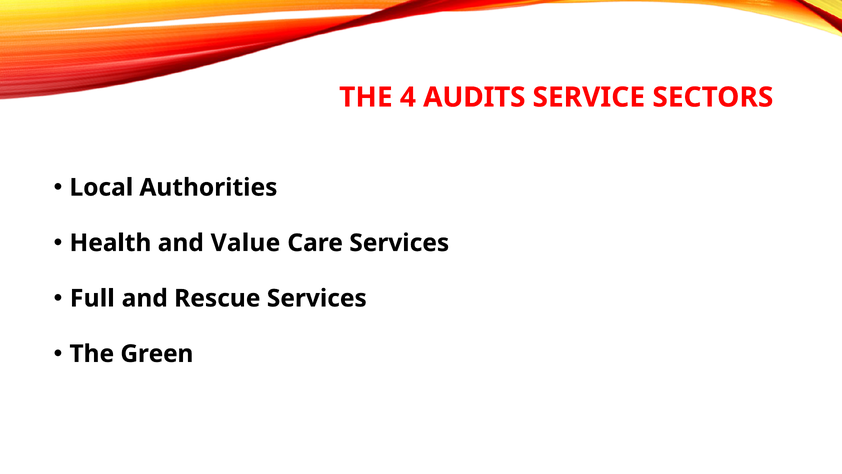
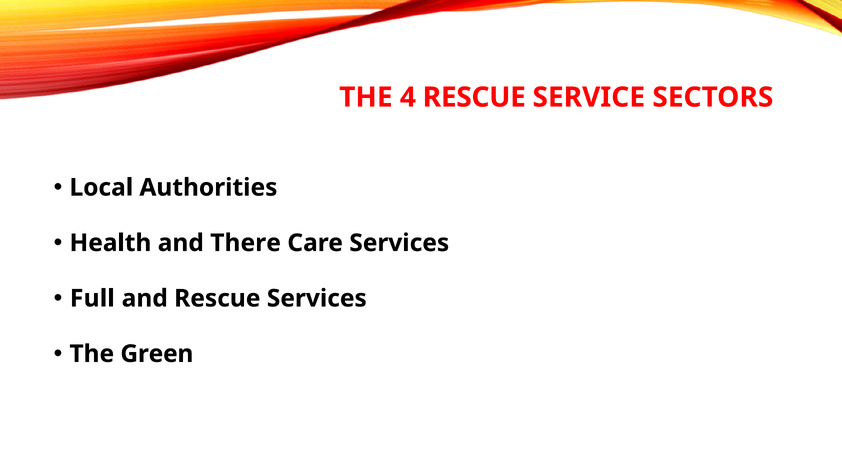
4 AUDITS: AUDITS -> RESCUE
Value: Value -> There
